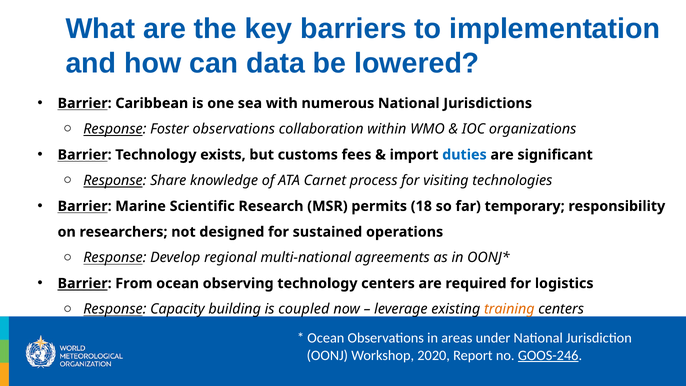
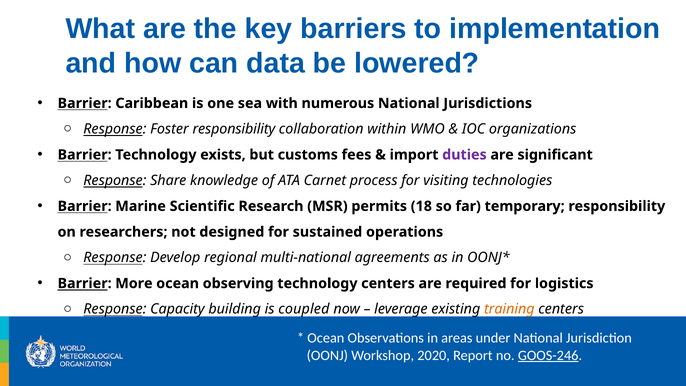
Foster observations: observations -> responsibility
duties colour: blue -> purple
From: From -> More
